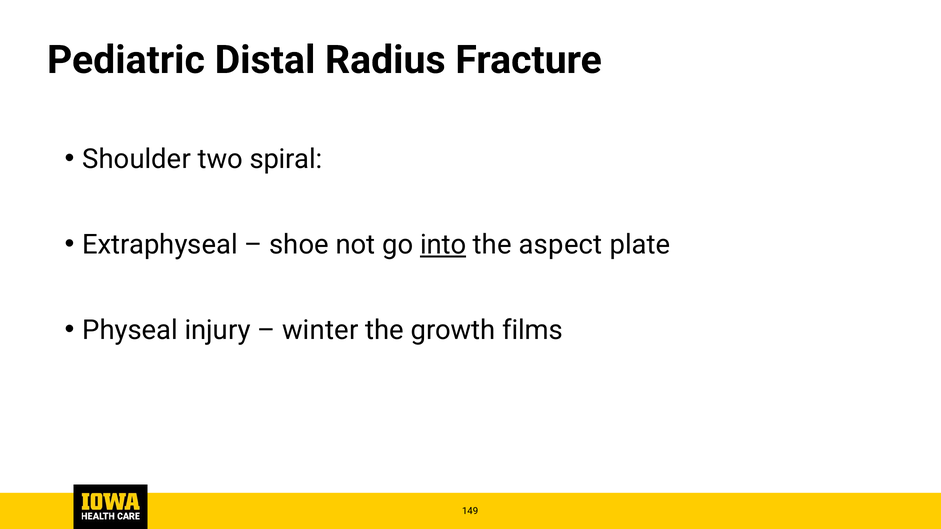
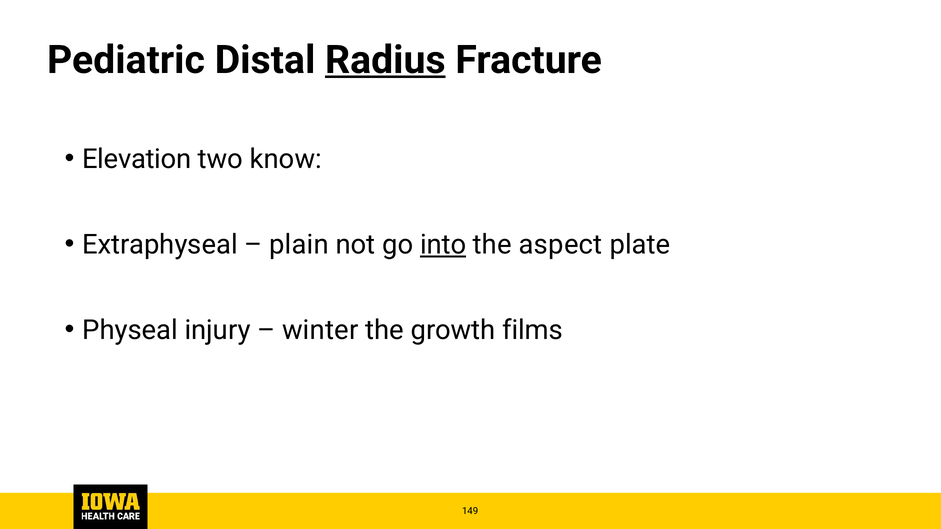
Radius underline: none -> present
Shoulder: Shoulder -> Elevation
spiral: spiral -> know
shoe: shoe -> plain
